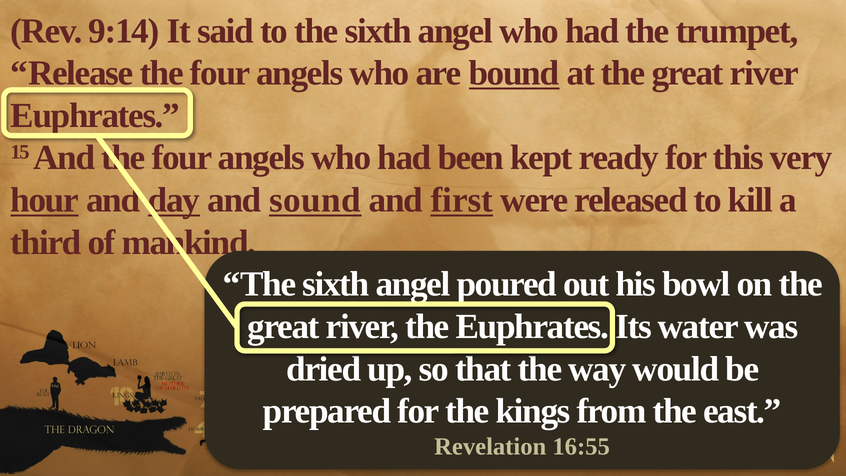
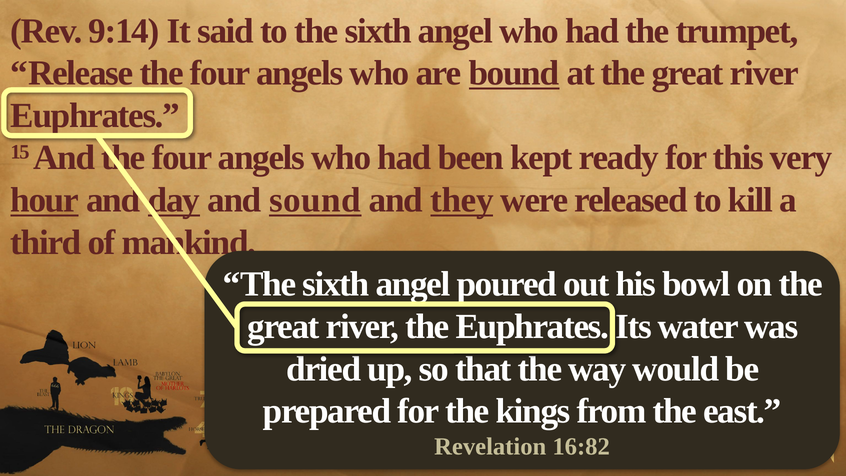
first: first -> they
16:55: 16:55 -> 16:82
